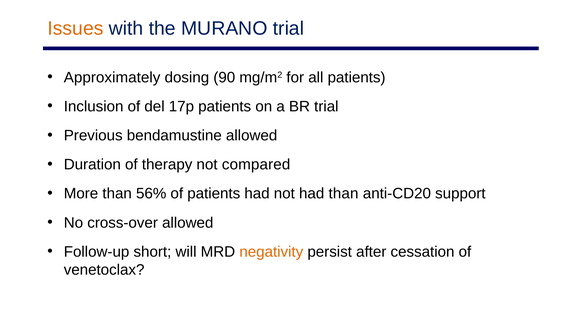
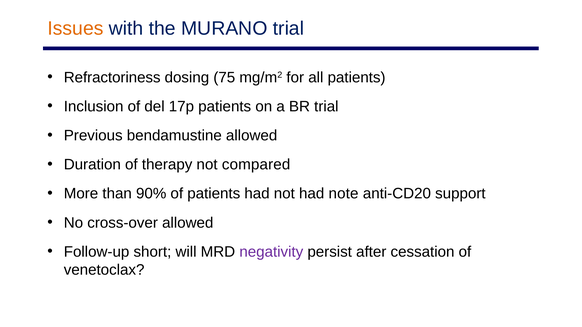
Approximately: Approximately -> Refractoriness
90: 90 -> 75
56%: 56% -> 90%
had than: than -> note
negativity colour: orange -> purple
